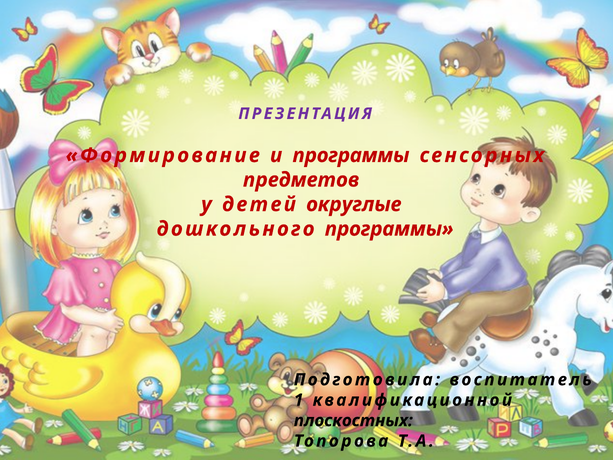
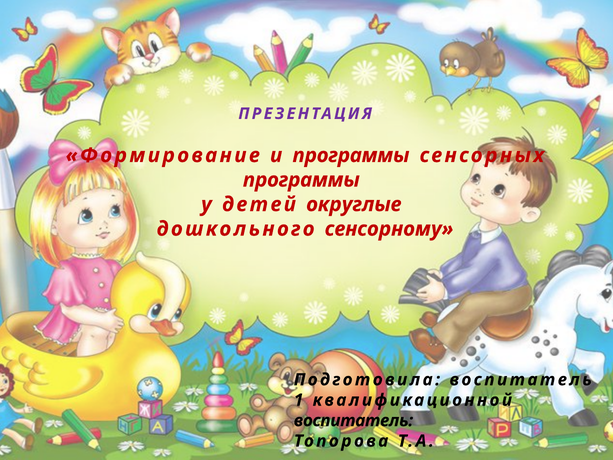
предметов at (301, 180): предметов -> программы
дошкольного программы: программы -> сенсорному
плоскостных at (353, 420): плоскостных -> воспитатель
